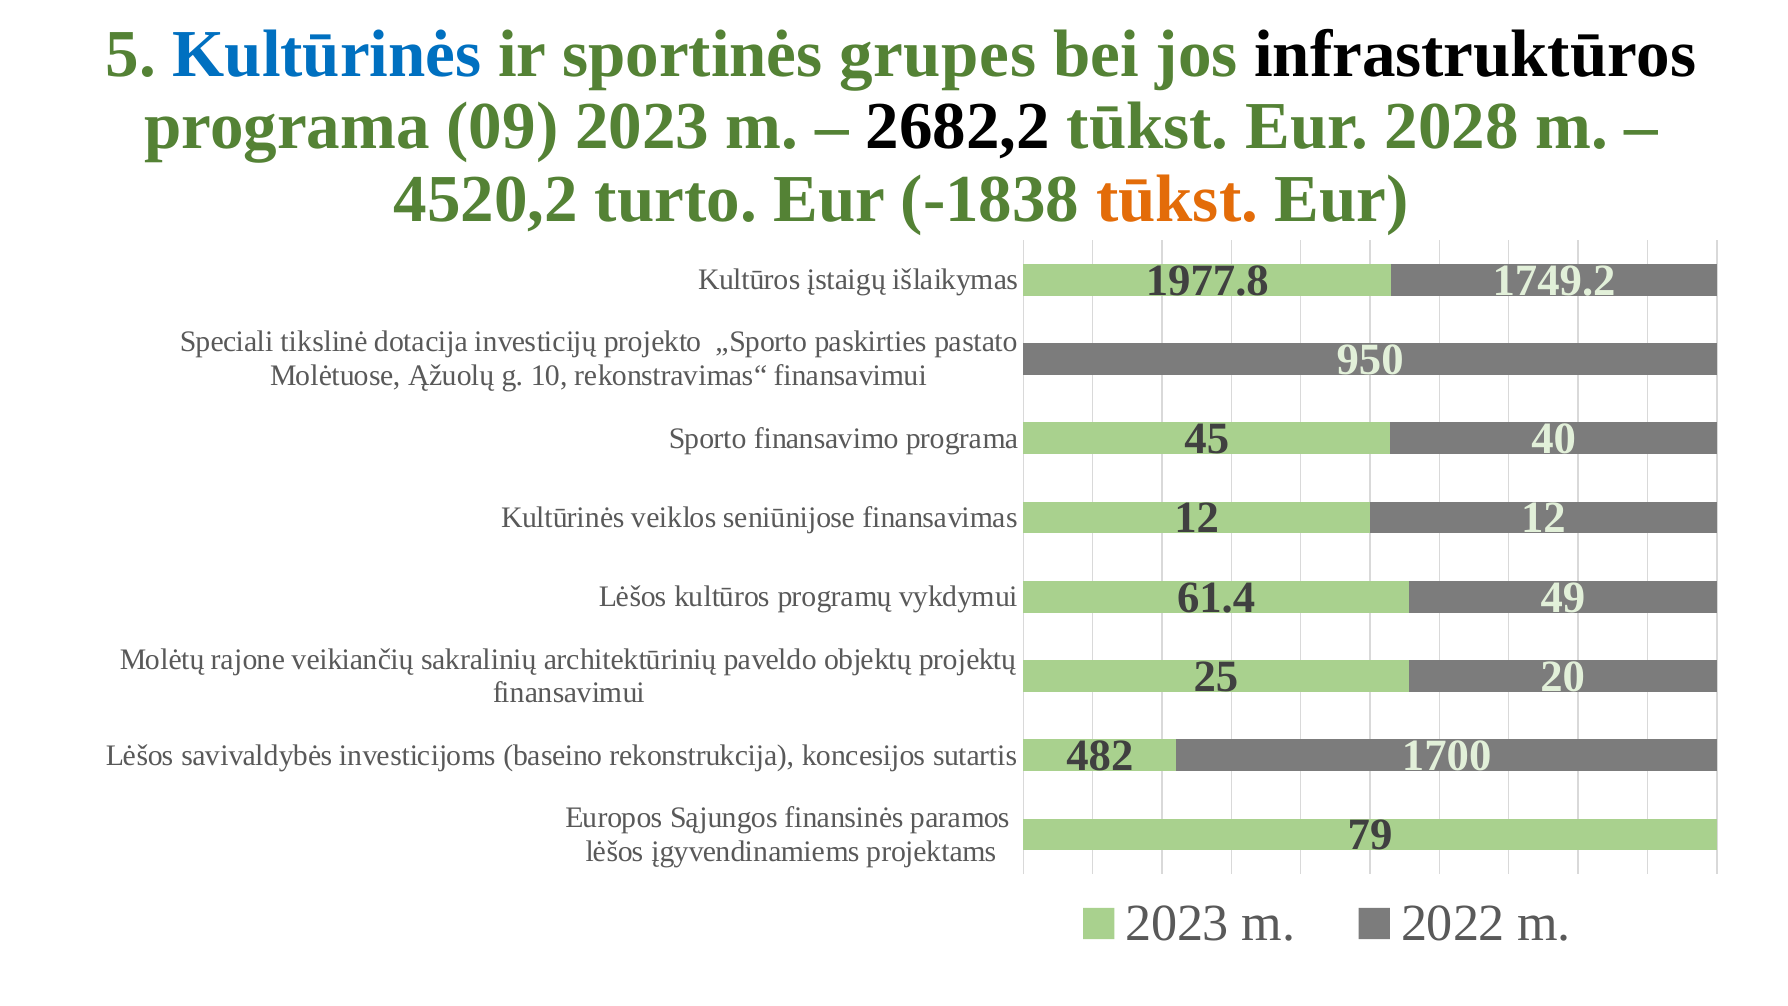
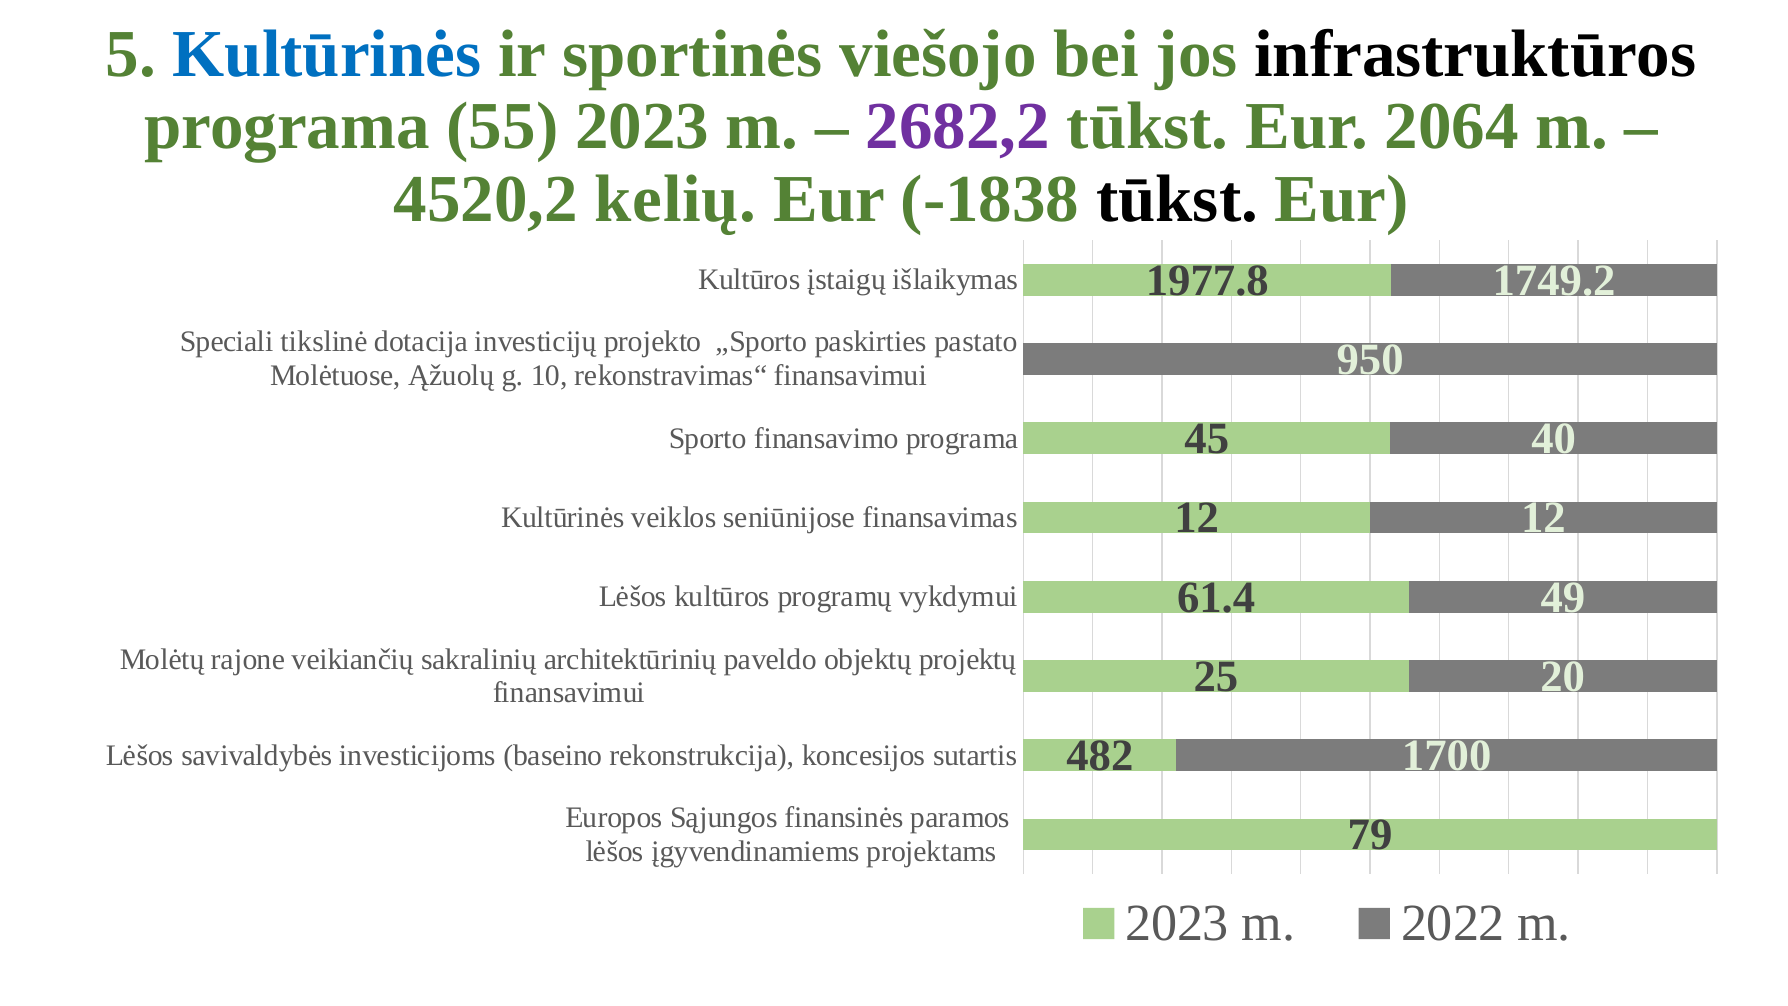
grupes: grupes -> viešojo
09: 09 -> 55
2682,2 colour: black -> purple
2028: 2028 -> 2064
turto: turto -> kelių
tūkst at (1177, 199) colour: orange -> black
